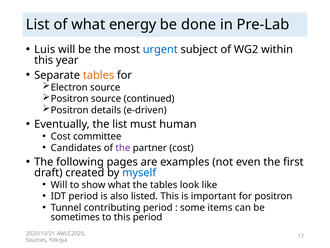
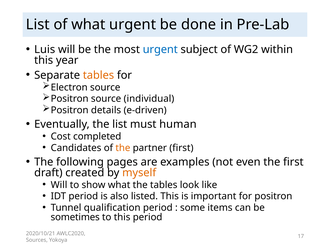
what energy: energy -> urgent
continued: continued -> individual
committee: committee -> completed
the at (123, 148) colour: purple -> orange
partner cost: cost -> first
myself colour: blue -> orange
contributing: contributing -> qualification
